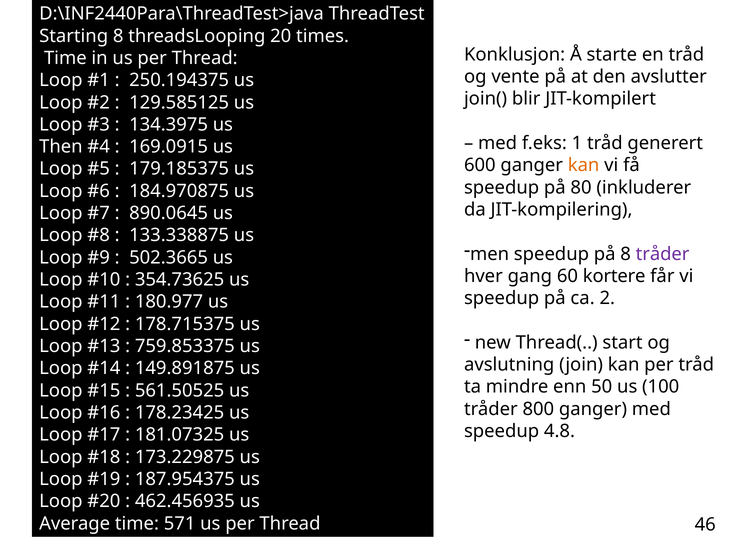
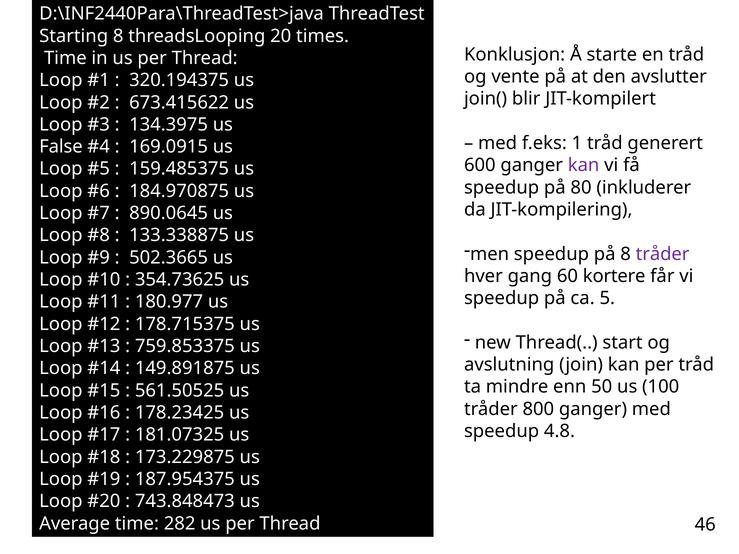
250.194375: 250.194375 -> 320.194375
129.585125: 129.585125 -> 673.415622
Then: Then -> False
kan at (584, 165) colour: orange -> purple
179.185375: 179.185375 -> 159.485375
2: 2 -> 5
462.456935: 462.456935 -> 743.848473
571: 571 -> 282
